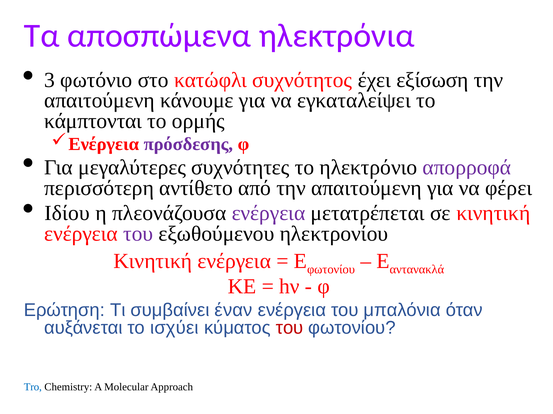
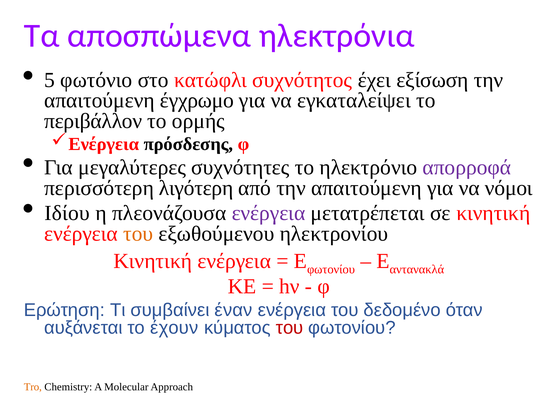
3: 3 -> 5
κάνουμε: κάνουμε -> έγχρωμο
κάμπτονται: κάμπτονται -> περιβάλλον
πρόσδεσης colour: purple -> black
αντίθετο: αντίθετο -> λιγότερη
φέρει: φέρει -> νόμοι
του at (138, 234) colour: purple -> orange
μπαλόνια: μπαλόνια -> δεδομένο
ισχύει: ισχύει -> έχουν
Tro colour: blue -> orange
